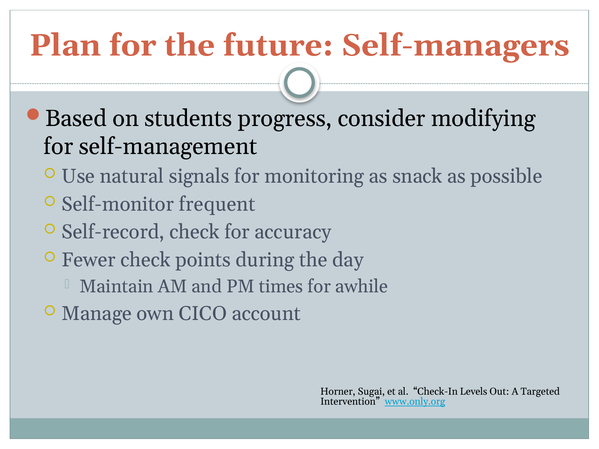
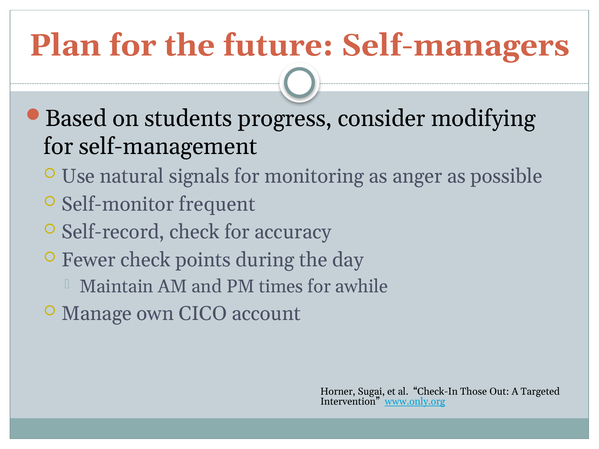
snack: snack -> anger
Levels: Levels -> Those
